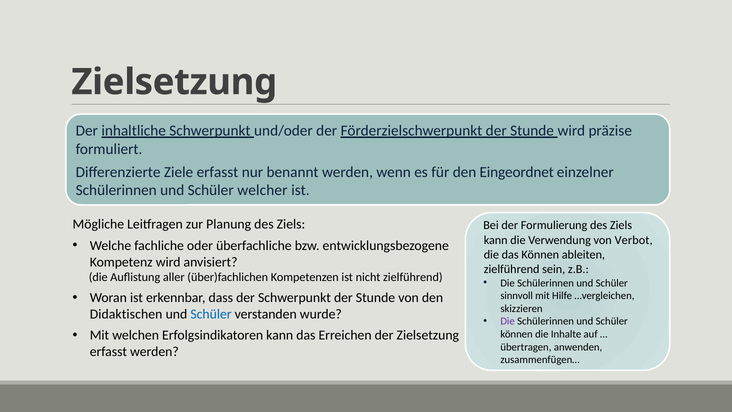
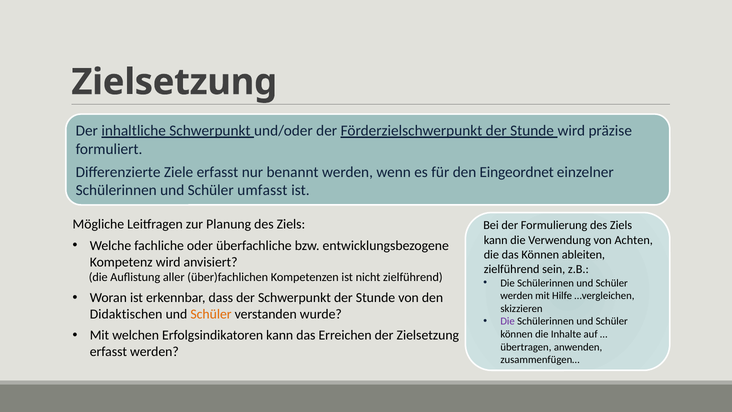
welcher: welcher -> umfasst
Verbot: Verbot -> Achten
sinnvoll at (517, 296): sinnvoll -> werden
Schüler at (211, 314) colour: blue -> orange
